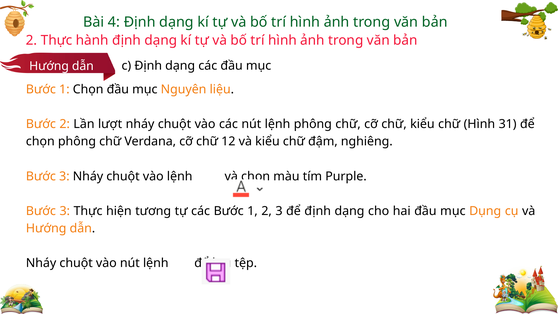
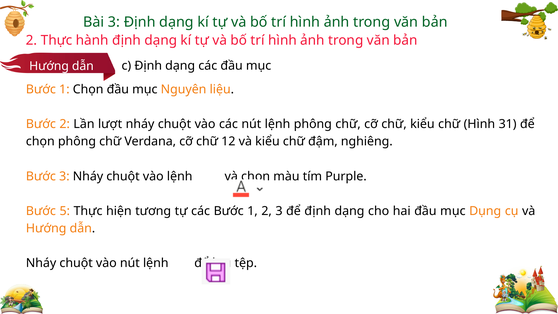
Bài 4: 4 -> 3
3 at (65, 211): 3 -> 5
